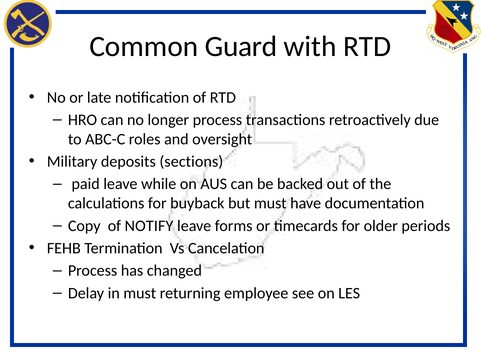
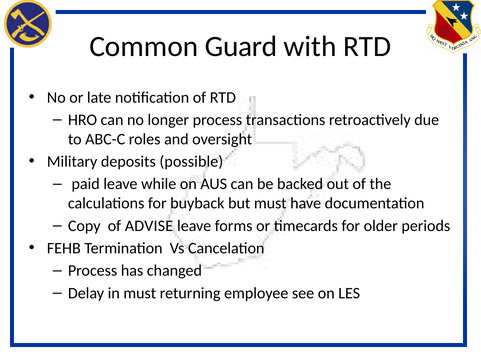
sections: sections -> possible
NOTIFY: NOTIFY -> ADVISE
